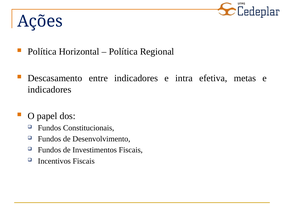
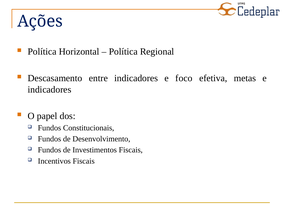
intra: intra -> foco
